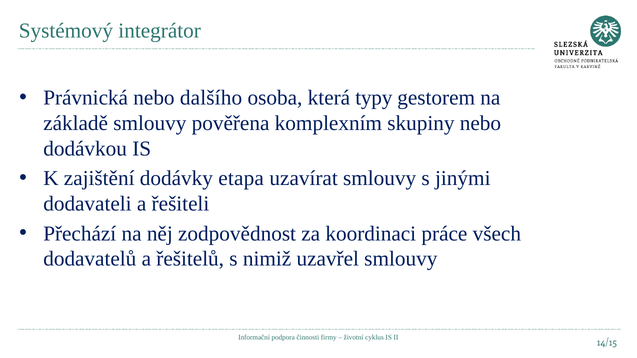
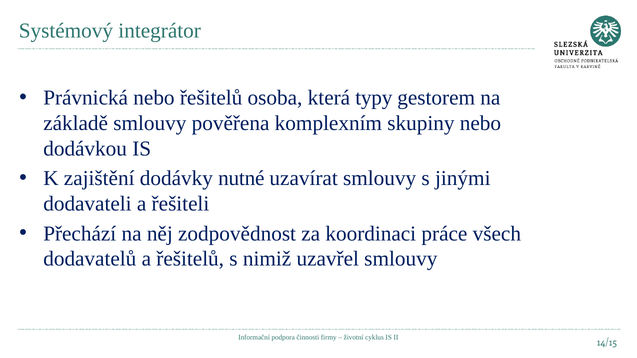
nebo dalšího: dalšího -> řešitelů
etapa: etapa -> nutné
